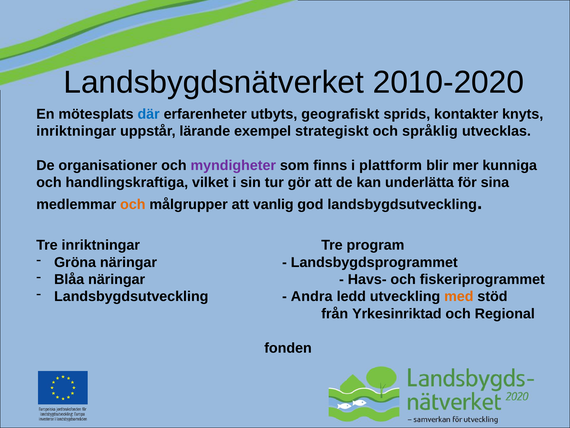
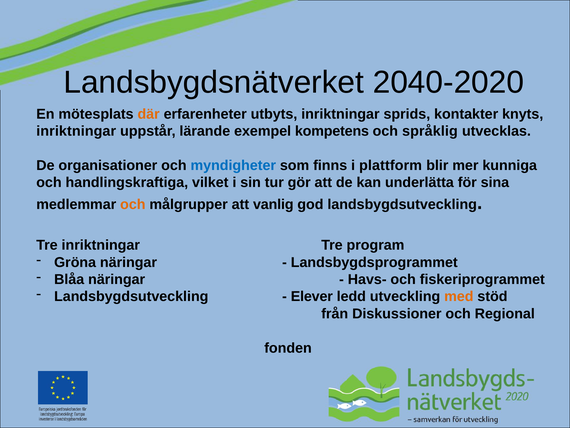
2010-2020: 2010-2020 -> 2040-2020
där colour: blue -> orange
utbyts geografiskt: geografiskt -> inriktningar
strategiskt: strategiskt -> kompetens
myndigheter colour: purple -> blue
Andra: Andra -> Elever
Yrkesinriktad: Yrkesinriktad -> Diskussioner
